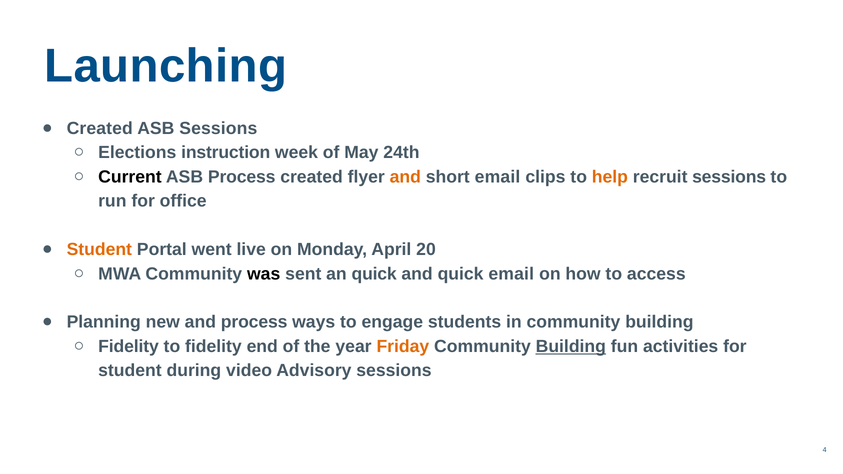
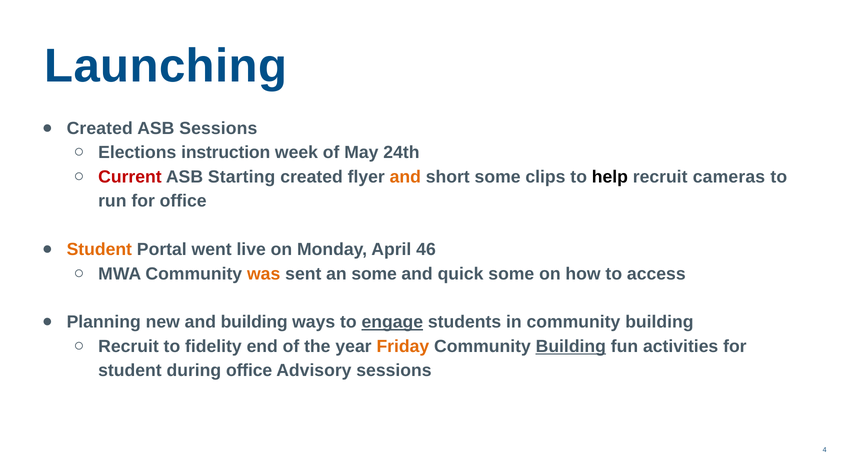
Current colour: black -> red
ASB Process: Process -> Starting
short email: email -> some
help colour: orange -> black
recruit sessions: sessions -> cameras
20: 20 -> 46
was colour: black -> orange
an quick: quick -> some
quick email: email -> some
and process: process -> building
engage underline: none -> present
Fidelity at (129, 347): Fidelity -> Recruit
during video: video -> office
